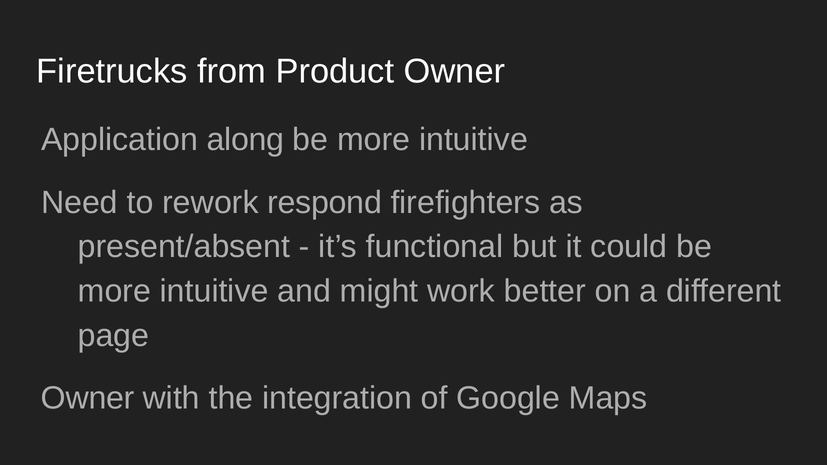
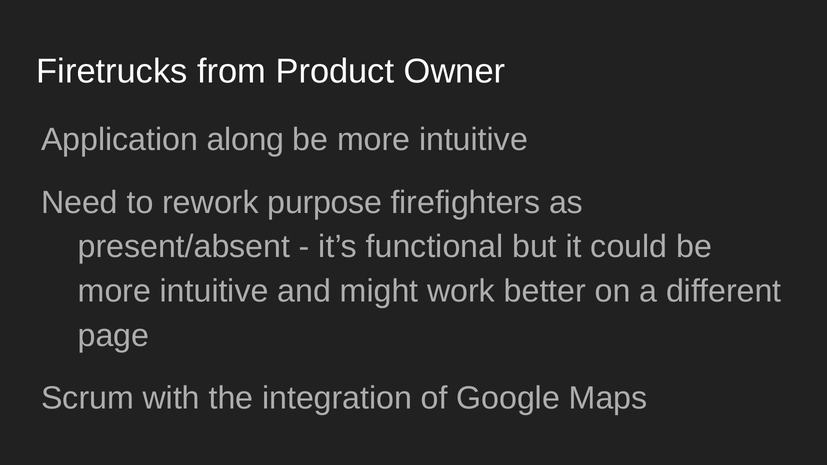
respond: respond -> purpose
Owner at (88, 398): Owner -> Scrum
